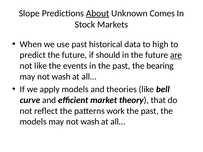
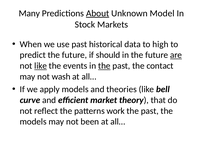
Slope: Slope -> Many
Comes: Comes -> Model
like at (41, 66) underline: none -> present
the at (104, 66) underline: none -> present
bearing: bearing -> contact
models may not wash: wash -> been
